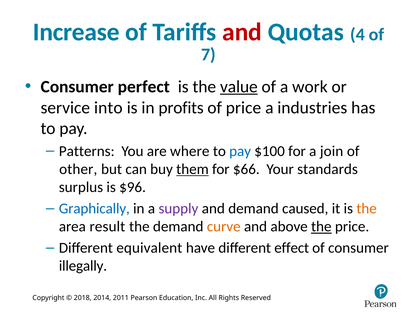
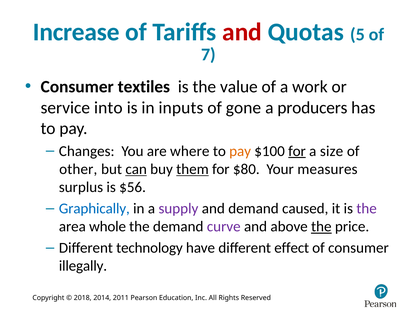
4: 4 -> 5
perfect: perfect -> textiles
value underline: present -> none
profits: profits -> inputs
of price: price -> gone
industries: industries -> producers
Patterns: Patterns -> Changes
pay at (240, 151) colour: blue -> orange
for at (297, 151) underline: none -> present
join: join -> size
can underline: none -> present
$66: $66 -> $80
standards: standards -> measures
$96: $96 -> $56
the at (367, 208) colour: orange -> purple
result: result -> whole
curve colour: orange -> purple
equivalent: equivalent -> technology
